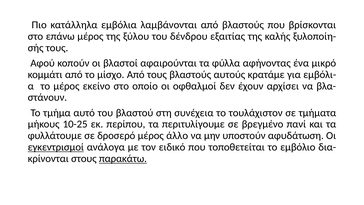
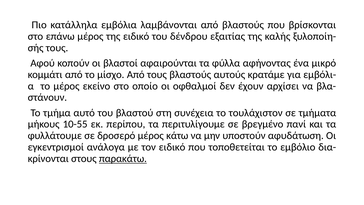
της ξύλου: ξύλου -> ειδικό
10-25: 10-25 -> 10-55
άλλο: άλλο -> κάτω
εγκεντρισμοί underline: present -> none
